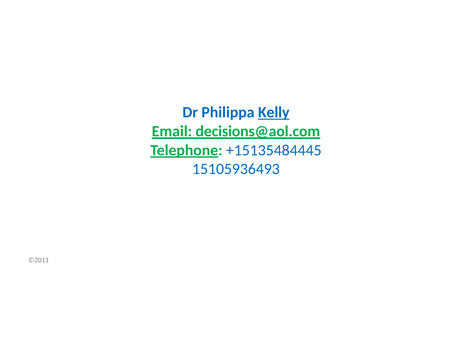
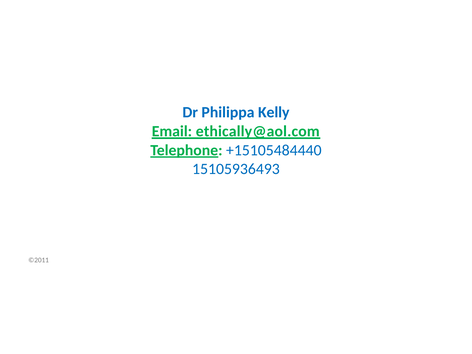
Kelly underline: present -> none
decisions@aol.com: decisions@aol.com -> ethically@aol.com
+15135484445: +15135484445 -> +15105484440
